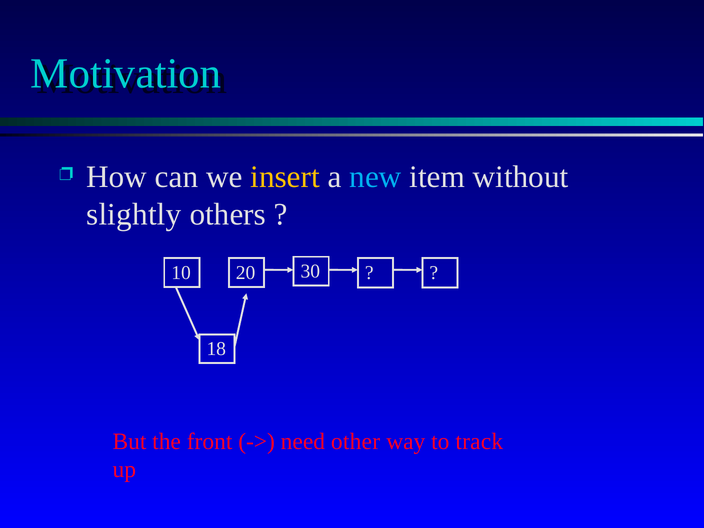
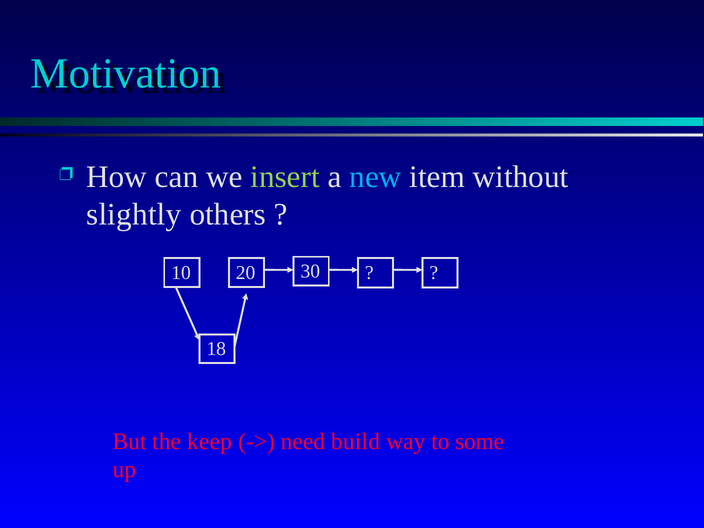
insert colour: yellow -> light green
front: front -> keep
other: other -> build
track: track -> some
